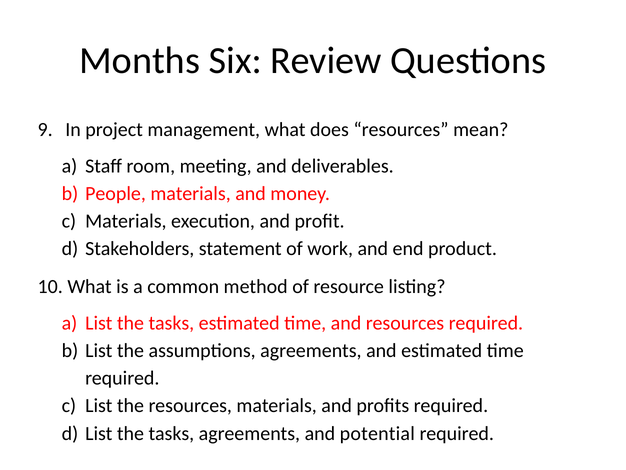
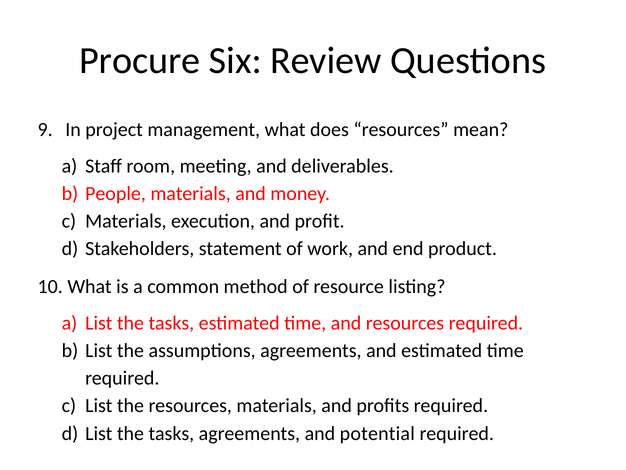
Months: Months -> Procure
